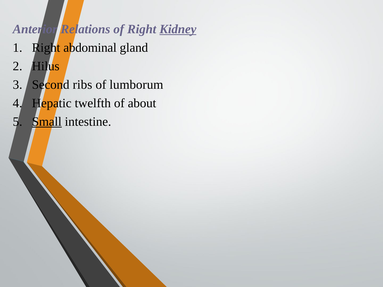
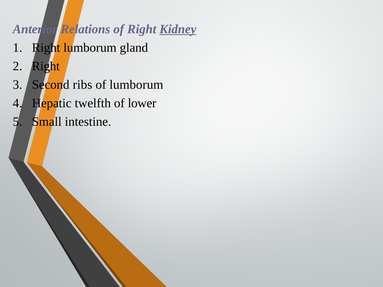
Right abdominal: abdominal -> lumborum
2 Hilus: Hilus -> Right
about: about -> lower
Small underline: present -> none
